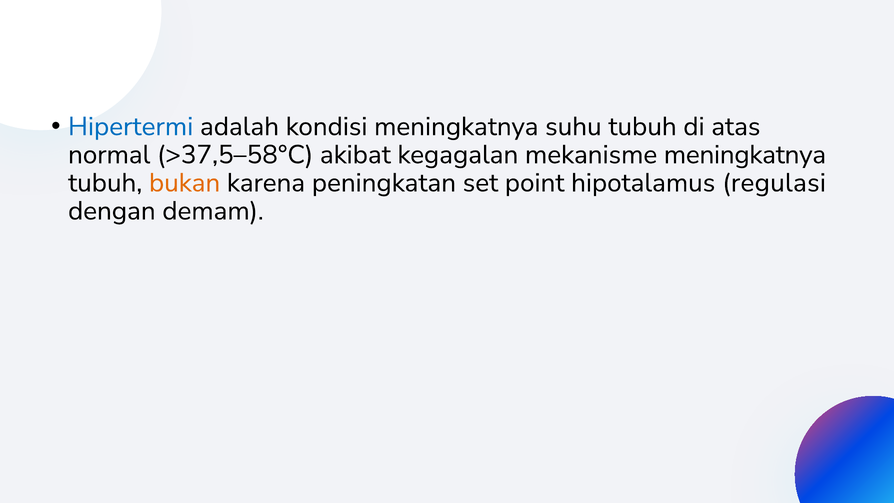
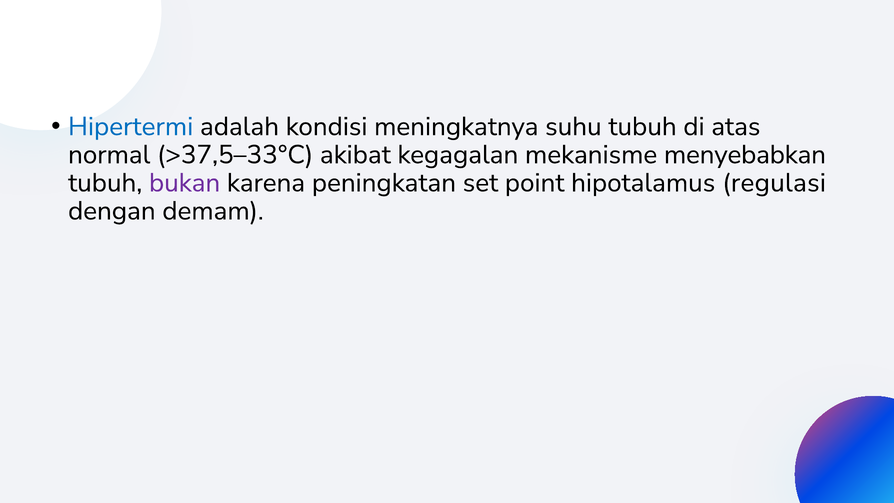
>37,5–58°C: >37,5–58°C -> >37,5–33°C
mekanisme meningkatnya: meningkatnya -> menyebabkan
bukan colour: orange -> purple
